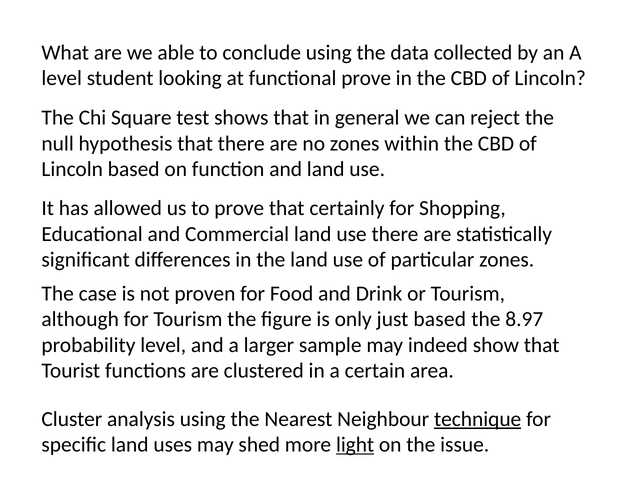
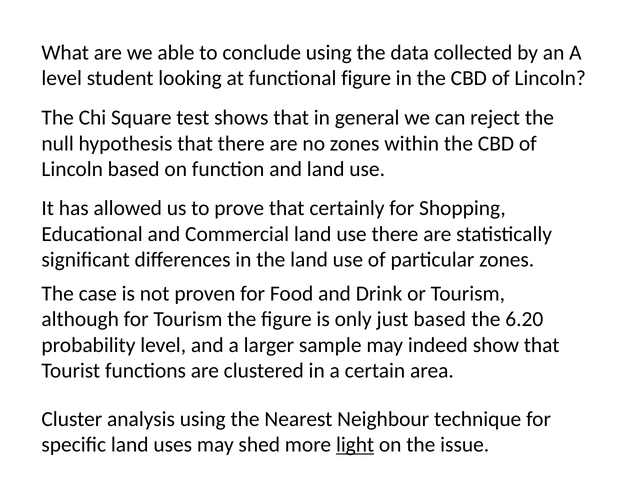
functional prove: prove -> figure
8.97: 8.97 -> 6.20
technique underline: present -> none
